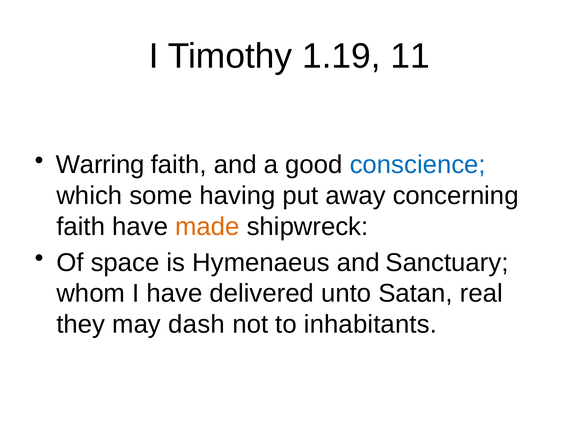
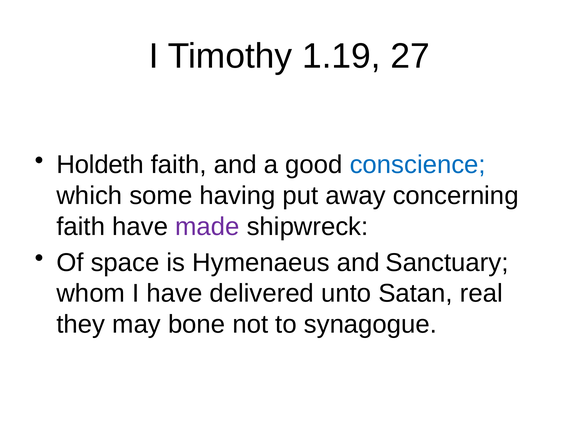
11: 11 -> 27
Warring: Warring -> Holdeth
made colour: orange -> purple
dash: dash -> bone
inhabitants: inhabitants -> synagogue
